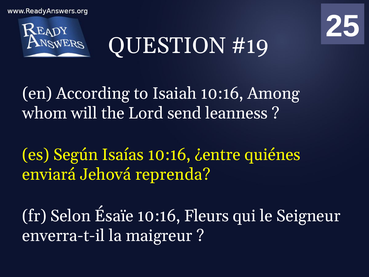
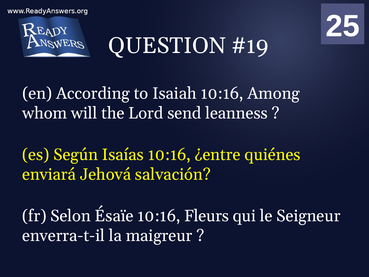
reprenda: reprenda -> salvación
